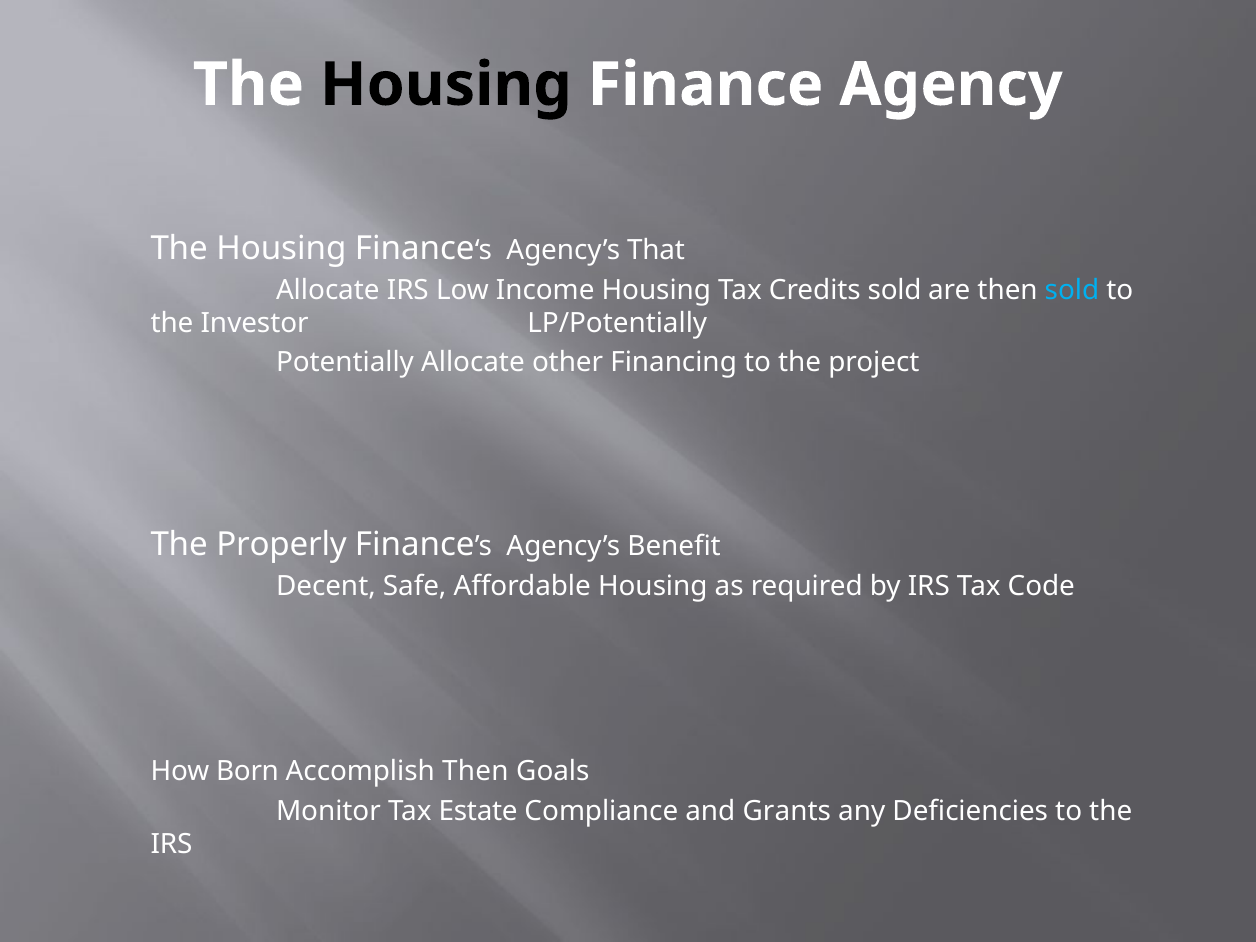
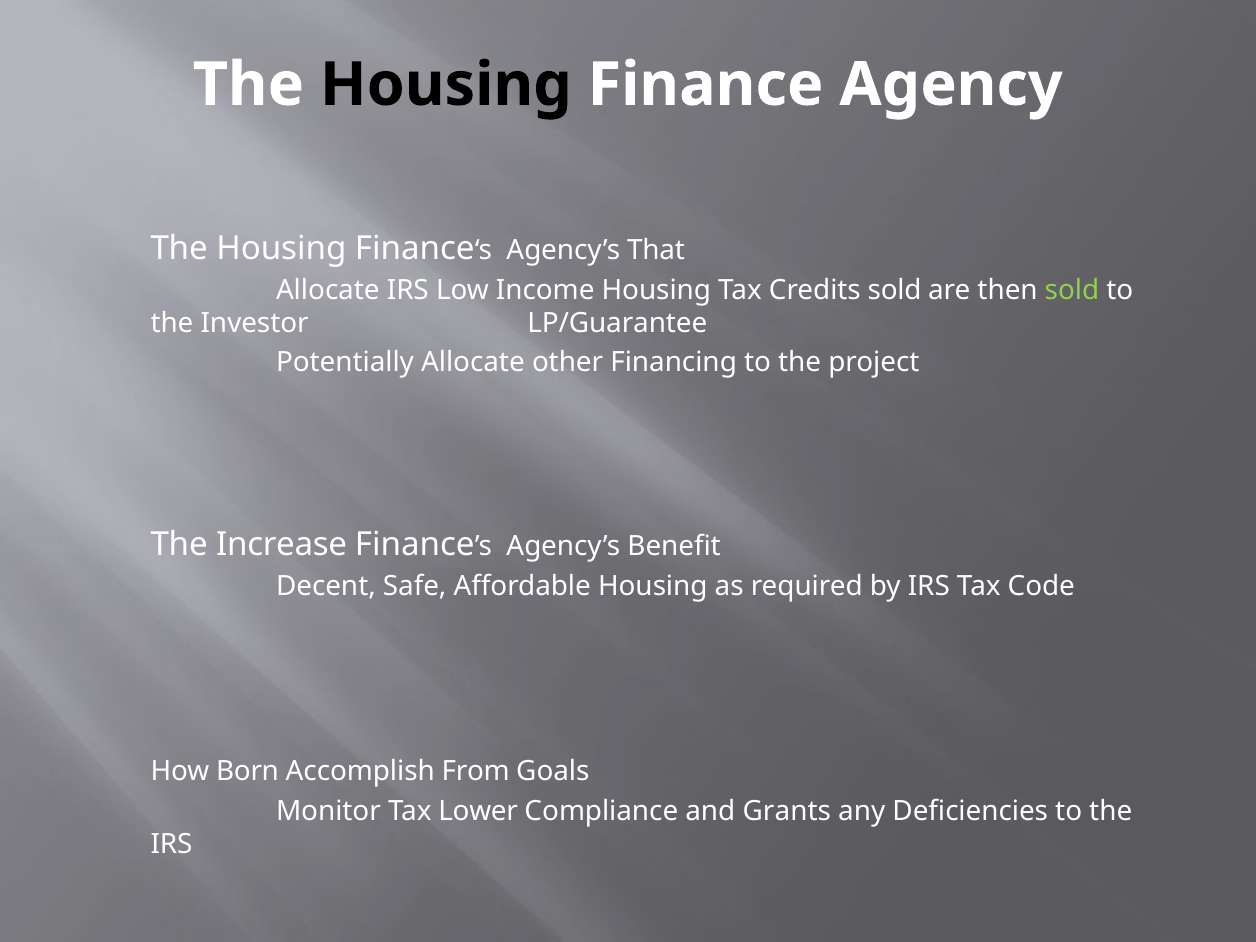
sold at (1072, 290) colour: light blue -> light green
LP/Potentially: LP/Potentially -> LP/Guarantee
Properly: Properly -> Increase
Accomplish Then: Then -> From
Estate: Estate -> Lower
